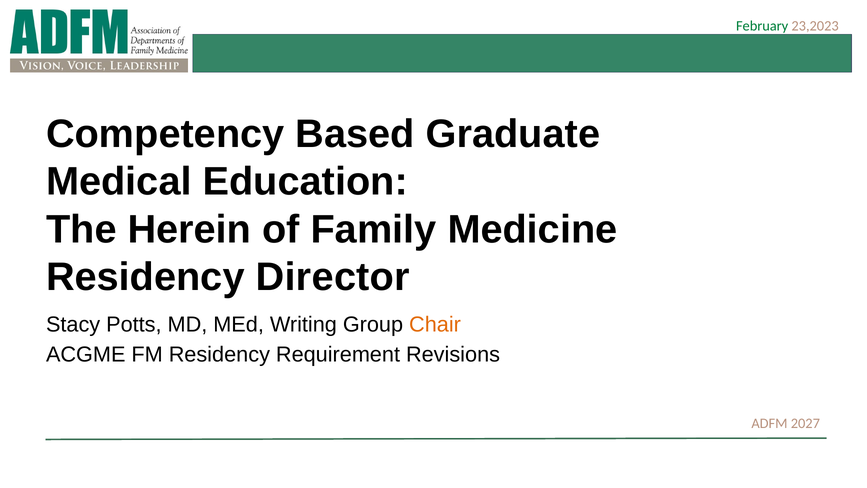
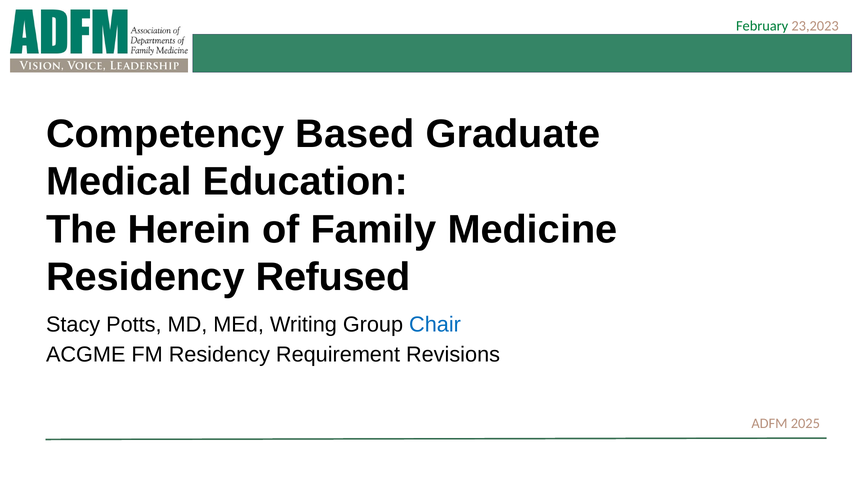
Director: Director -> Refused
Chair colour: orange -> blue
2027: 2027 -> 2025
